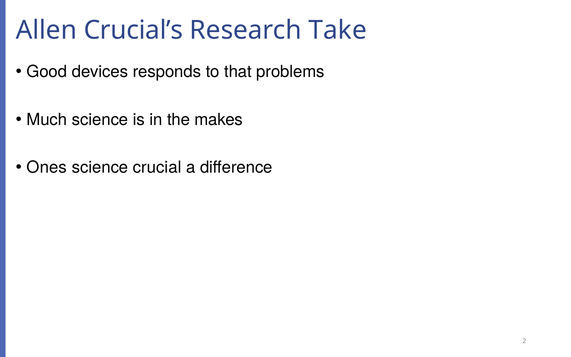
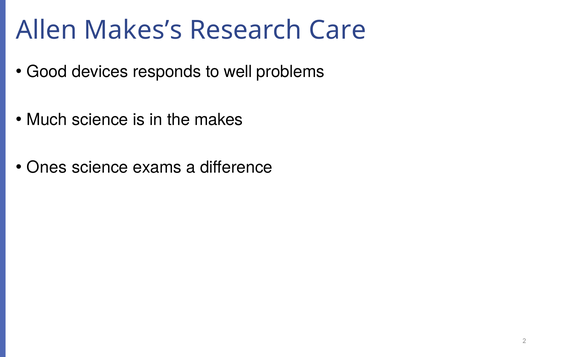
Crucial’s: Crucial’s -> Makes’s
Take: Take -> Care
that: that -> well
crucial: crucial -> exams
